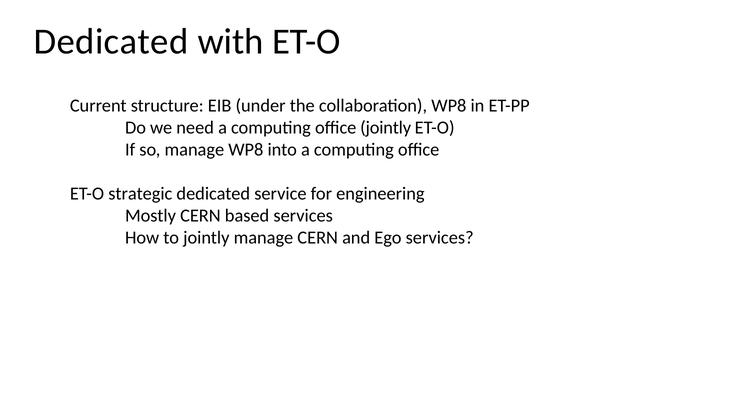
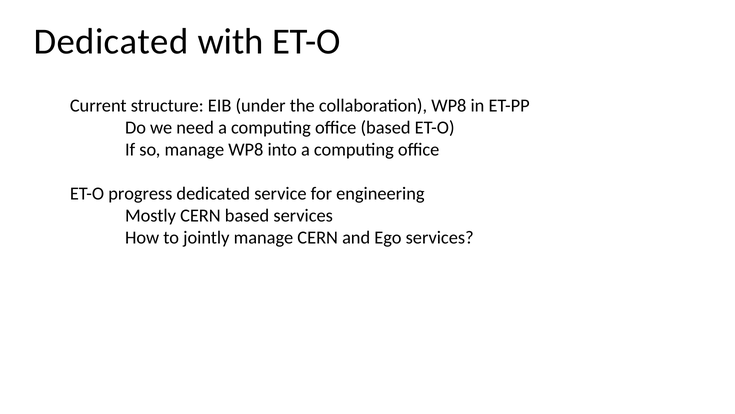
office jointly: jointly -> based
strategic: strategic -> progress
